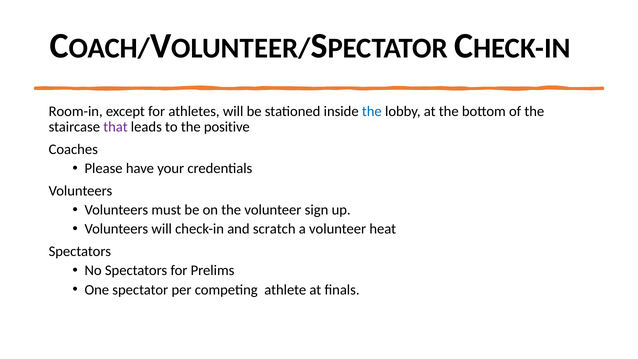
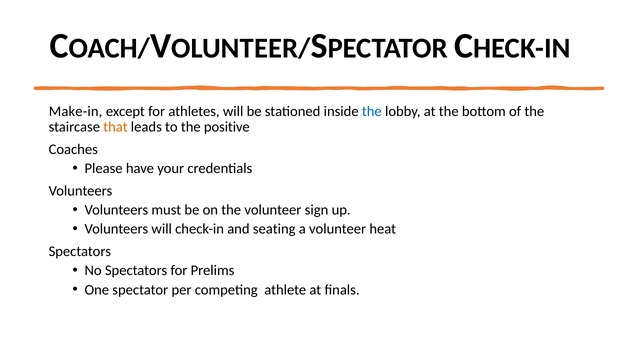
Room-in: Room-in -> Make-in
that colour: purple -> orange
scratch: scratch -> seating
